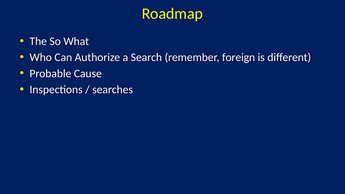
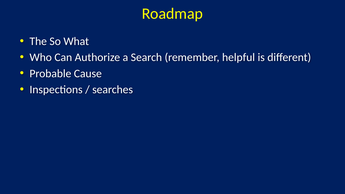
foreign: foreign -> helpful
